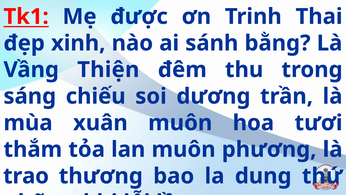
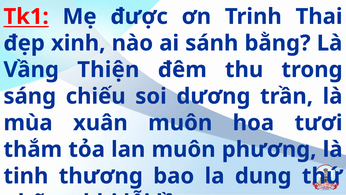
trao: trao -> tinh
